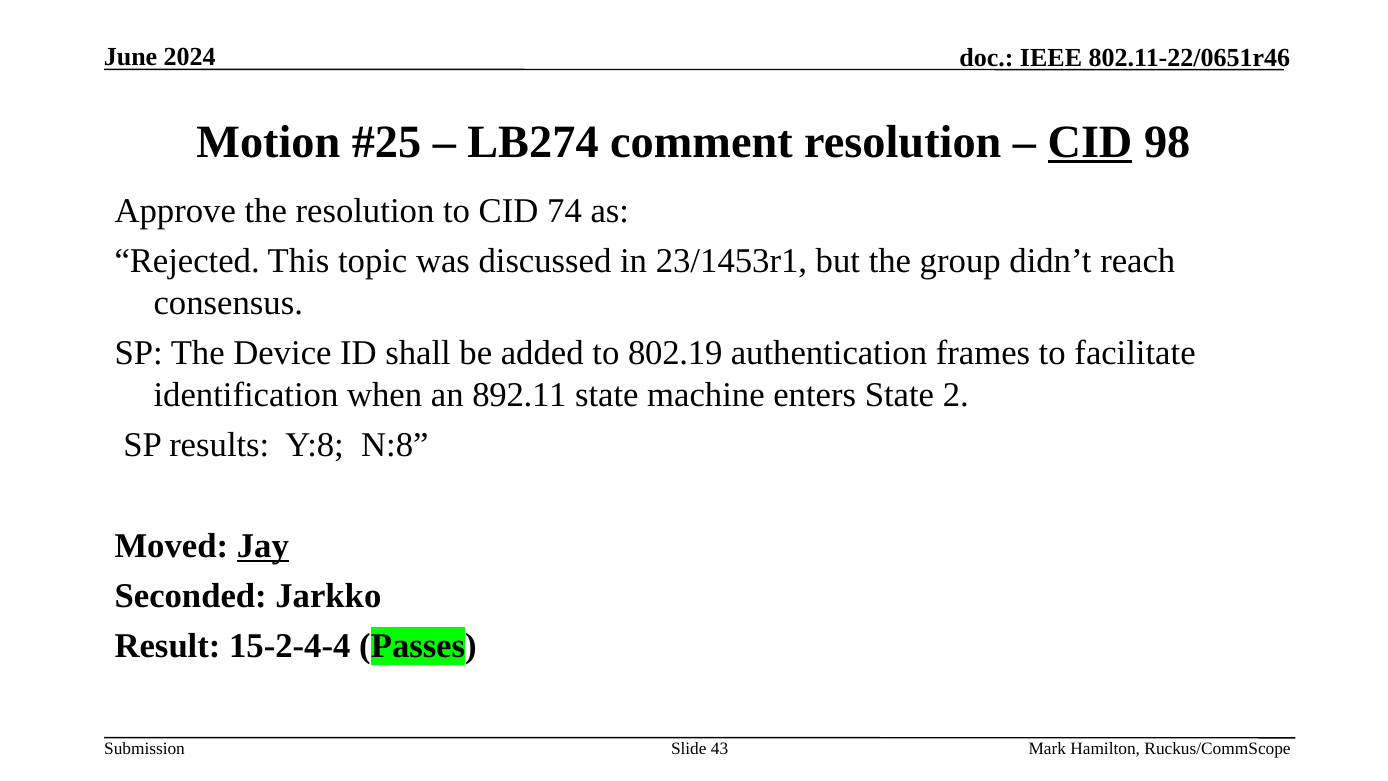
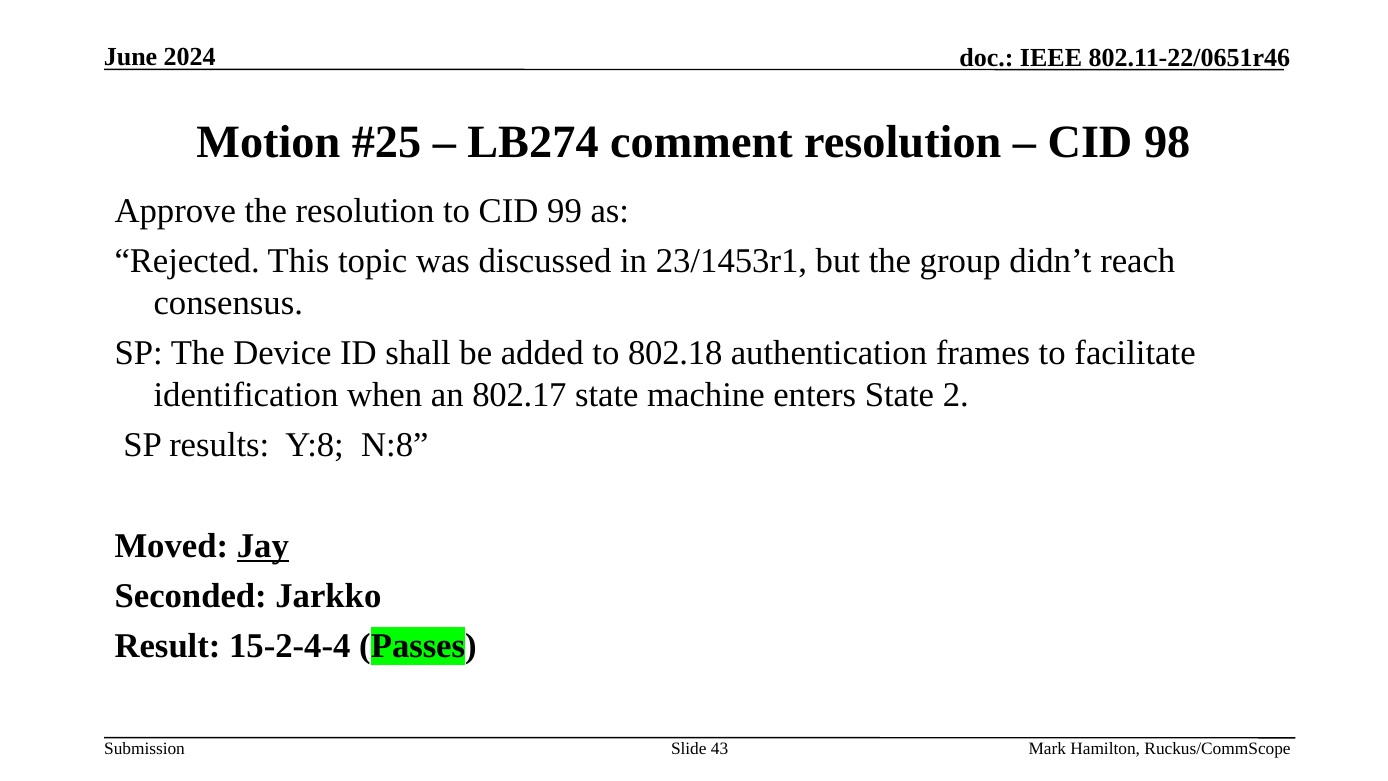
CID at (1090, 142) underline: present -> none
74: 74 -> 99
802.19: 802.19 -> 802.18
892.11: 892.11 -> 802.17
